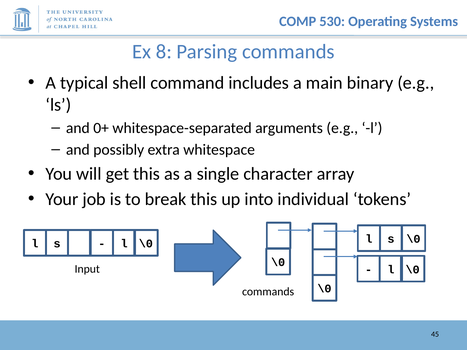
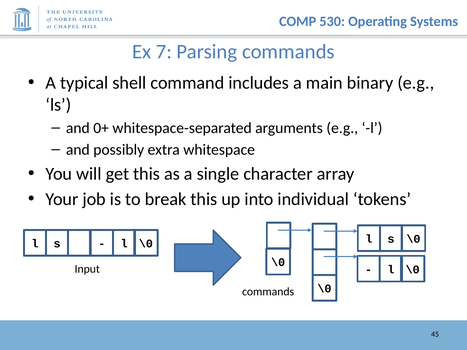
8: 8 -> 7
